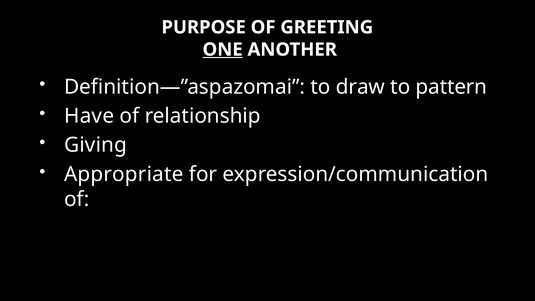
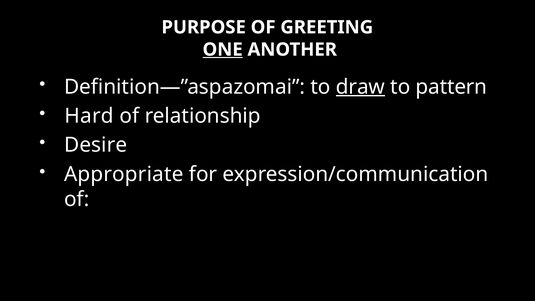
draw underline: none -> present
Have: Have -> Hard
Giving: Giving -> Desire
